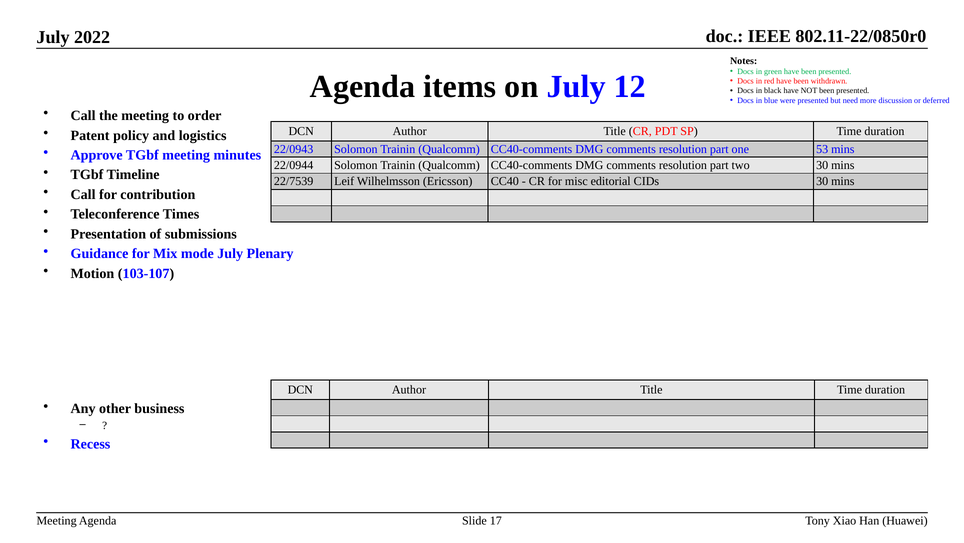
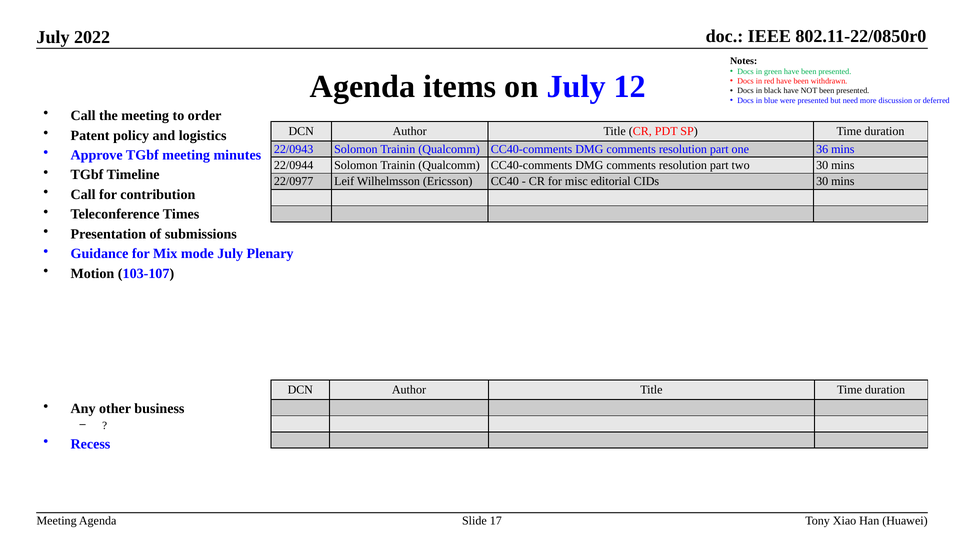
53: 53 -> 36
22/7539: 22/7539 -> 22/0977
